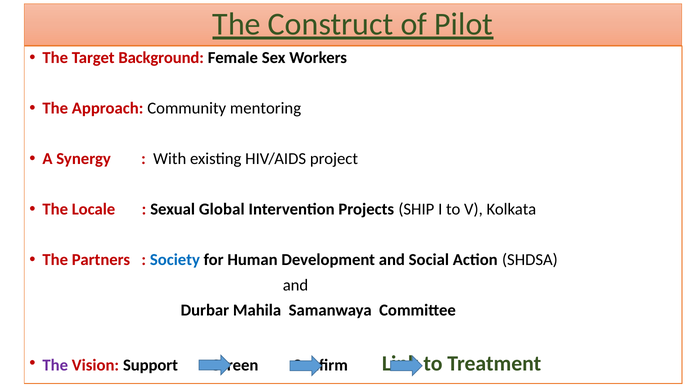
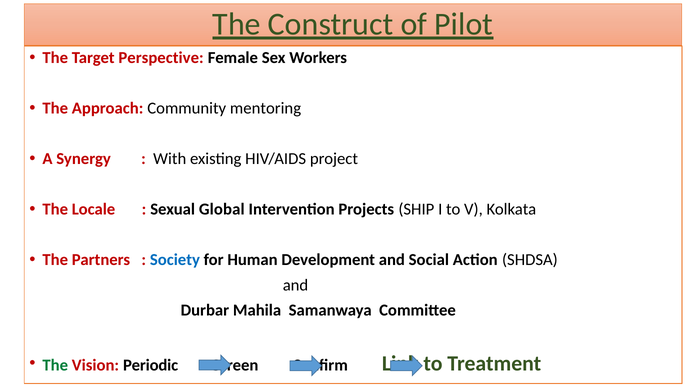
Background: Background -> Perspective
The at (55, 365) colour: purple -> green
Support: Support -> Periodic
